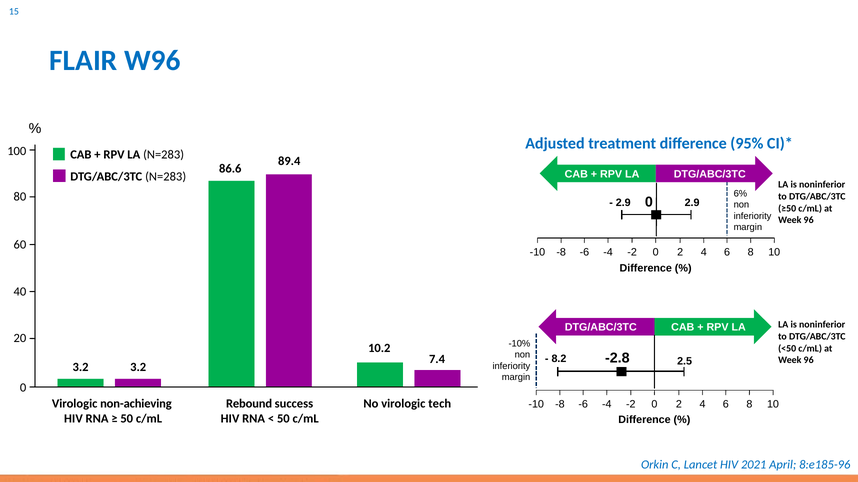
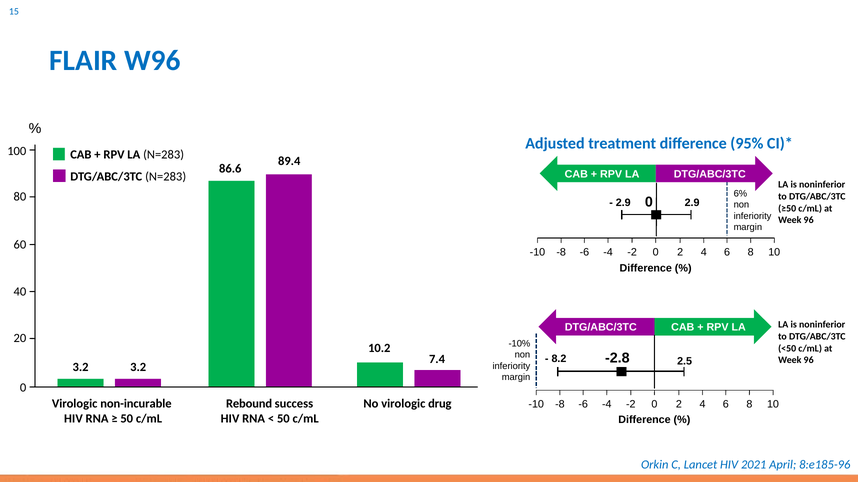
non-achieving: non-achieving -> non-incurable
tech: tech -> drug
